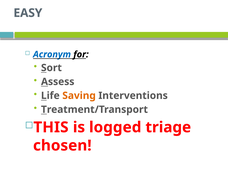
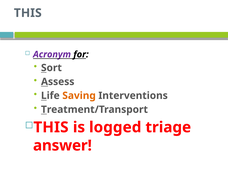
EASY at (28, 13): EASY -> THIS
Acronym colour: blue -> purple
chosen: chosen -> answer
